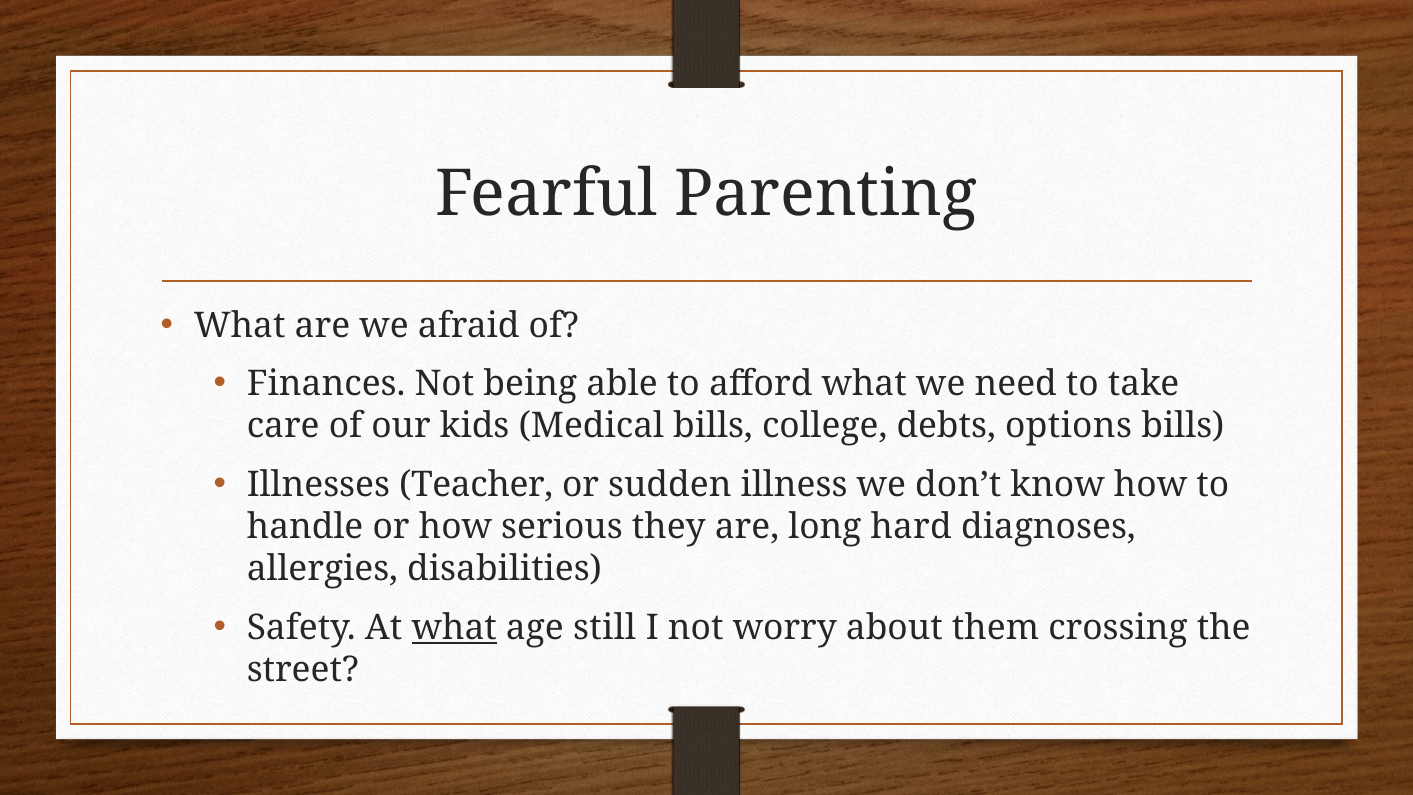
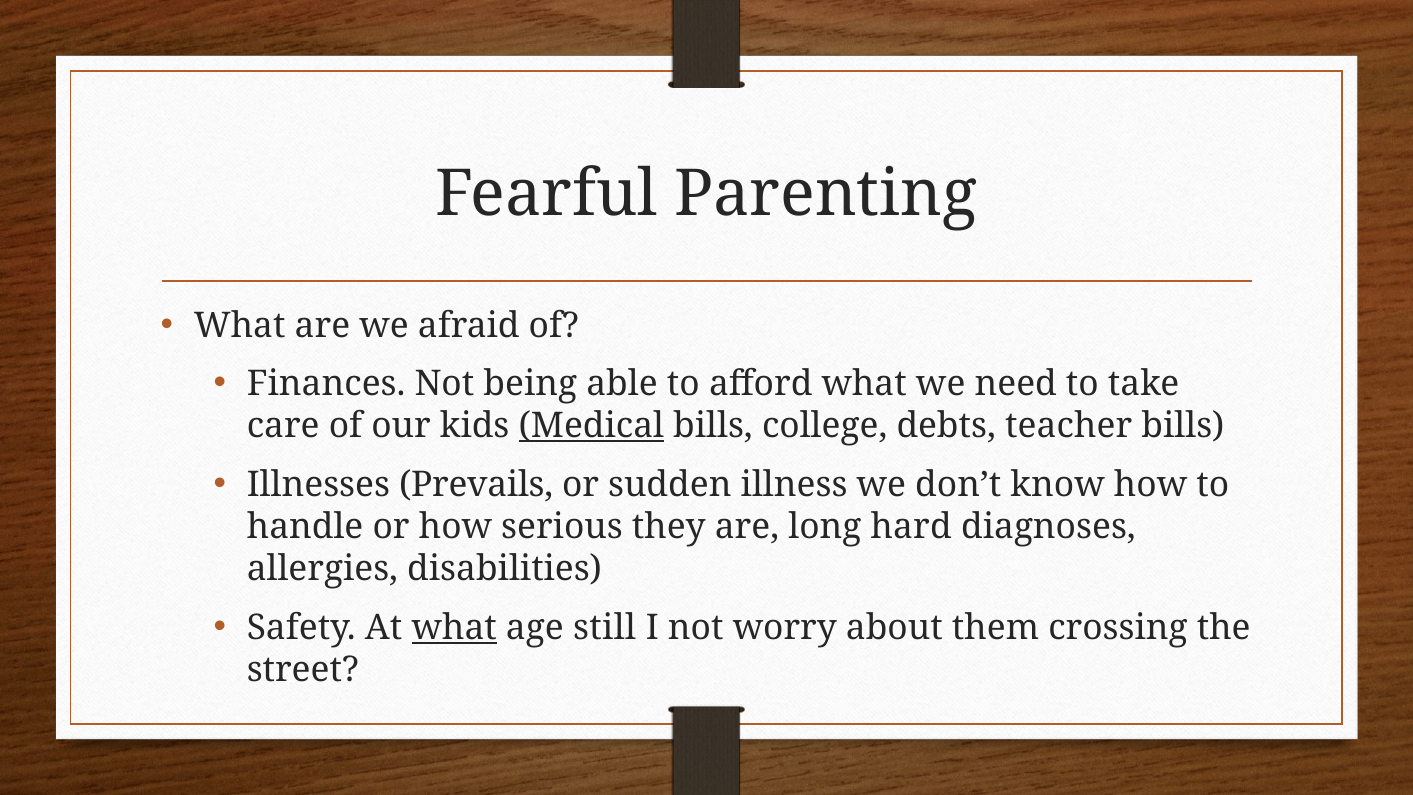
Medical underline: none -> present
options: options -> teacher
Teacher: Teacher -> Prevails
